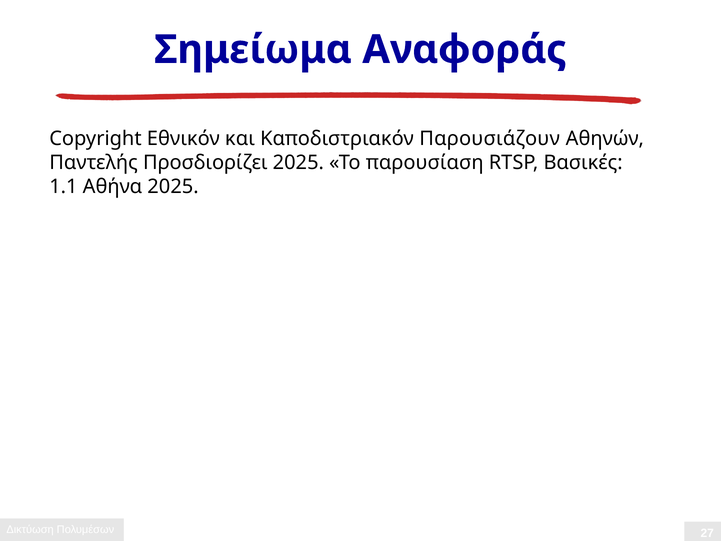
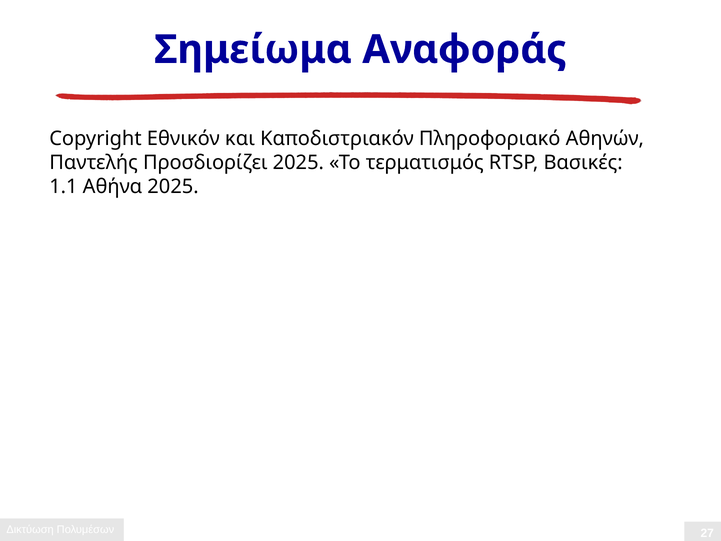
Παρουσιάζουν: Παρουσιάζουν -> Πληροφοριακό
παρουσίαση: παρουσίαση -> τερματισμός
